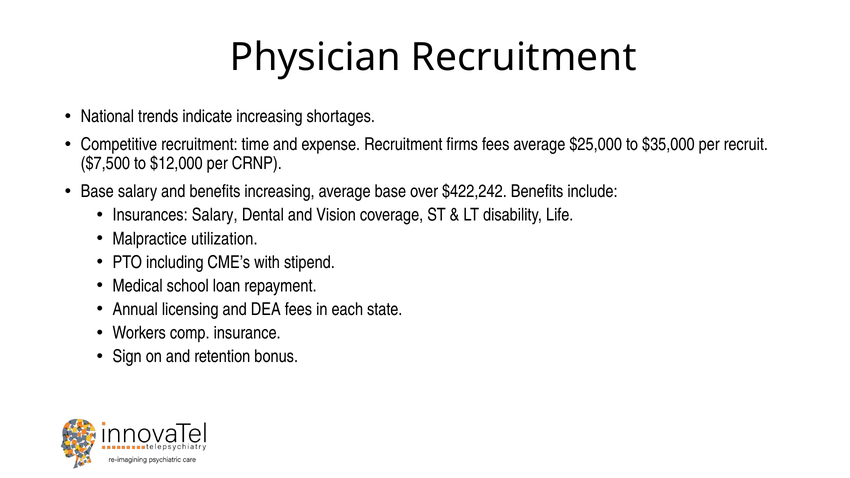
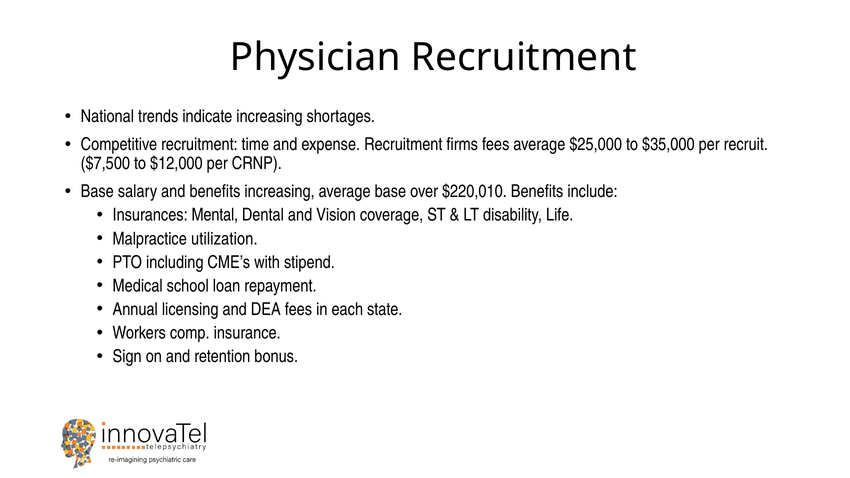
$422,242: $422,242 -> $220,010
Insurances Salary: Salary -> Mental
